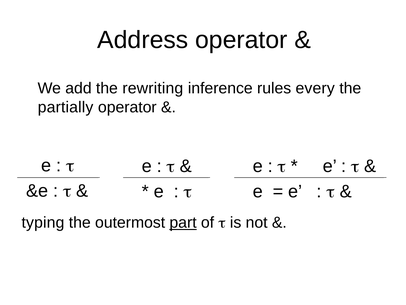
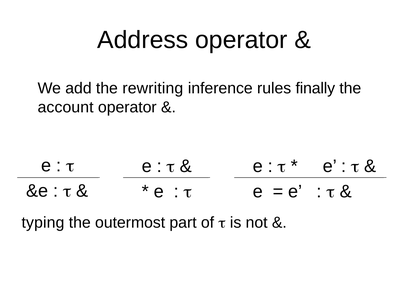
every: every -> finally
partially: partially -> account
part underline: present -> none
